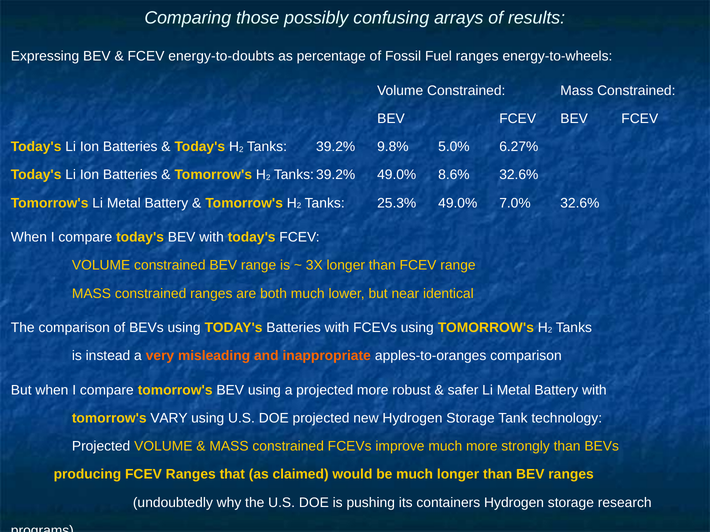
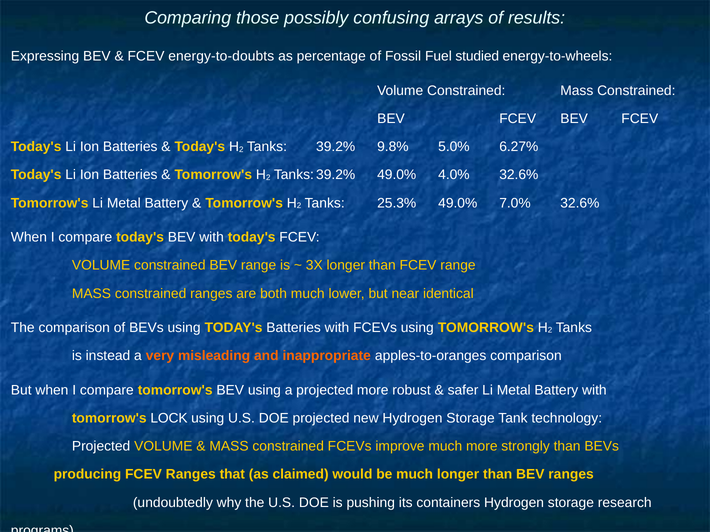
Fuel ranges: ranges -> studied
8.6%: 8.6% -> 4.0%
VARY: VARY -> LOCK
